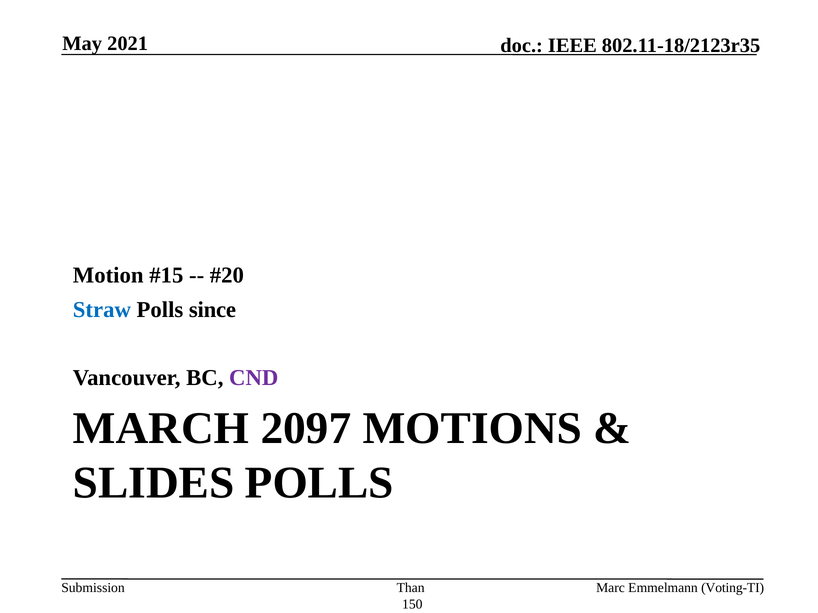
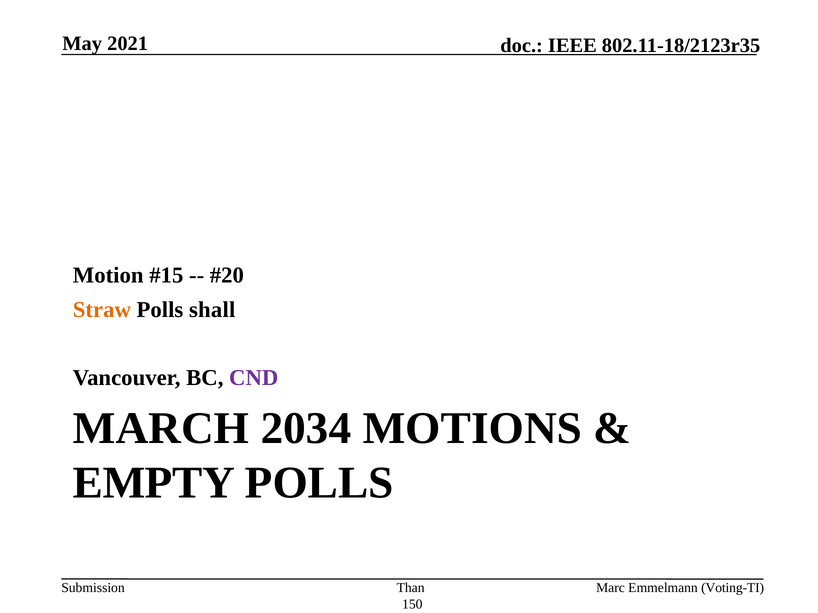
Straw colour: blue -> orange
since: since -> shall
2097: 2097 -> 2034
SLIDES: SLIDES -> EMPTY
